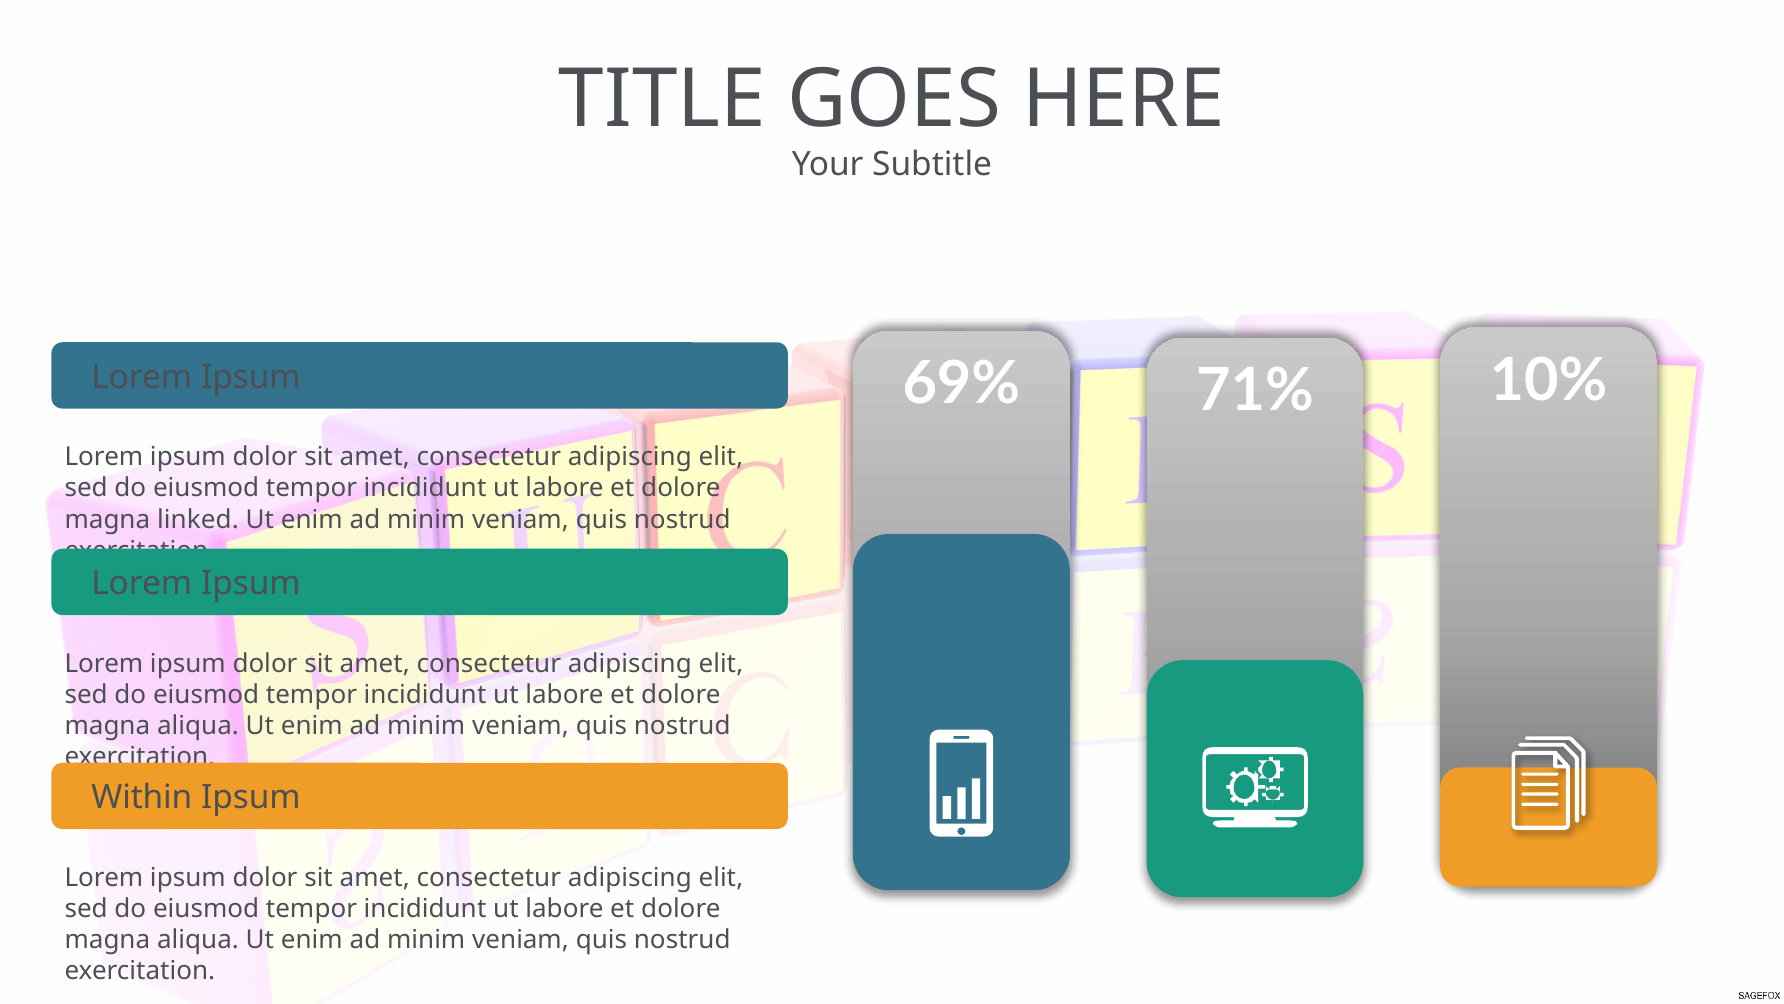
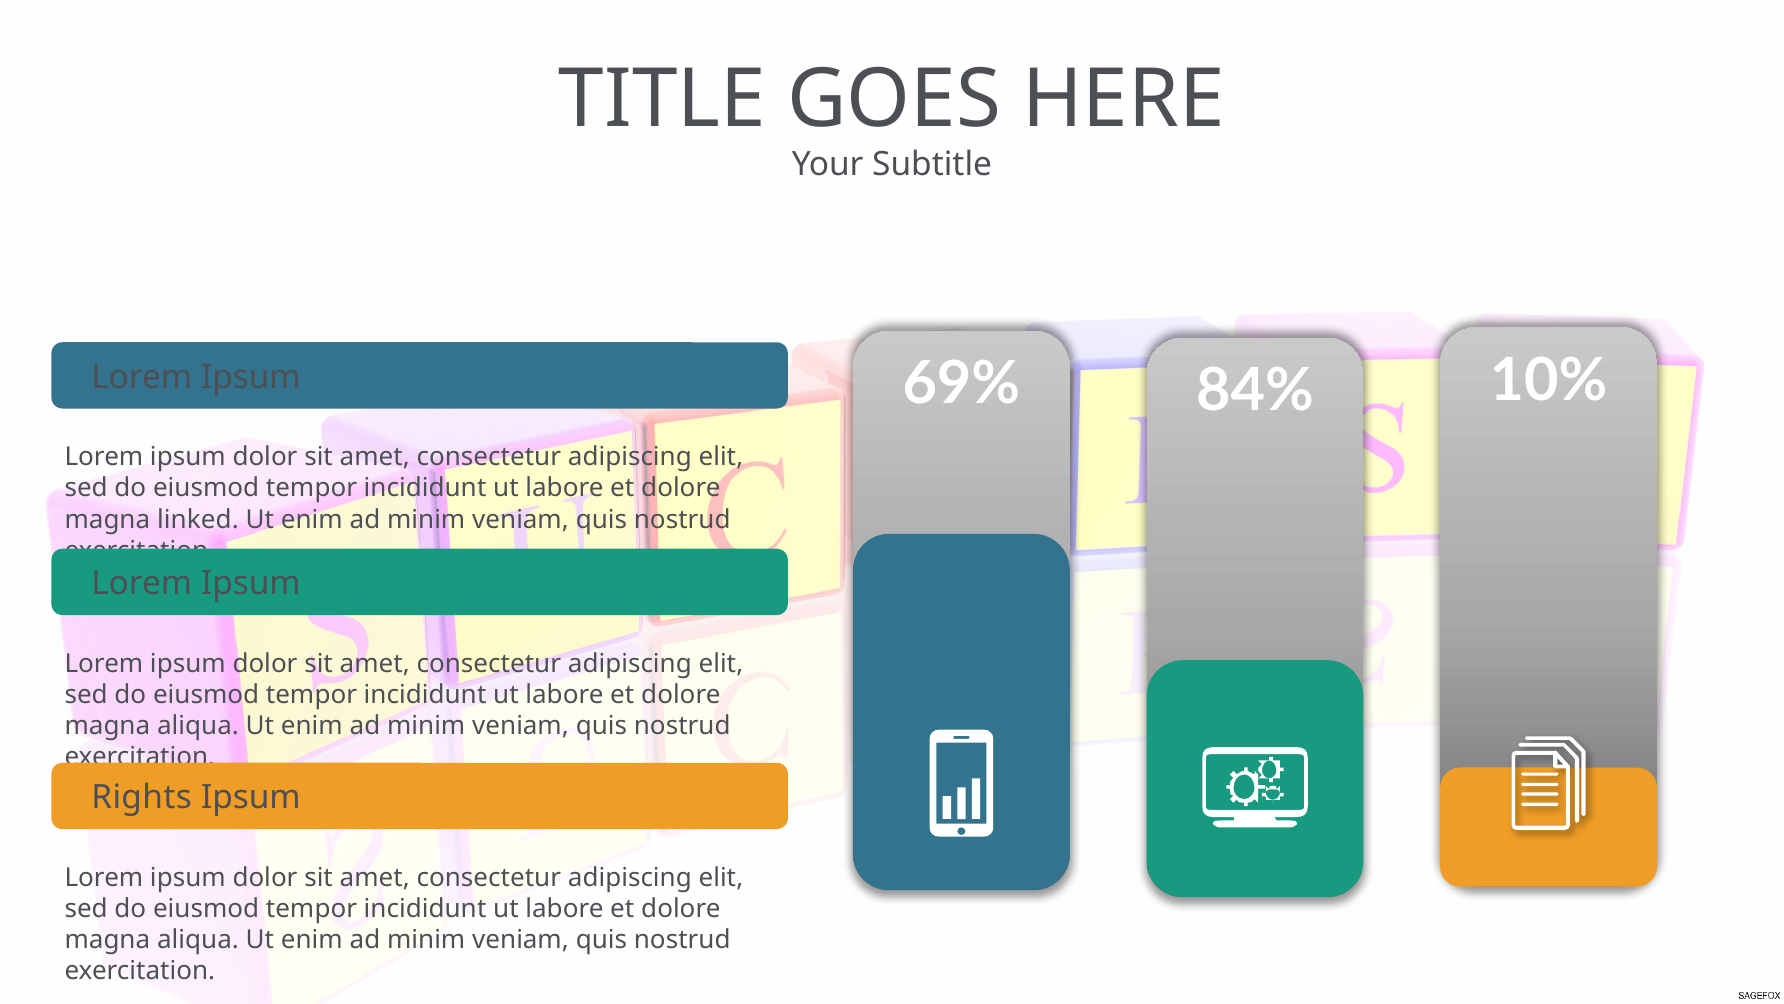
71%: 71% -> 84%
Within: Within -> Rights
